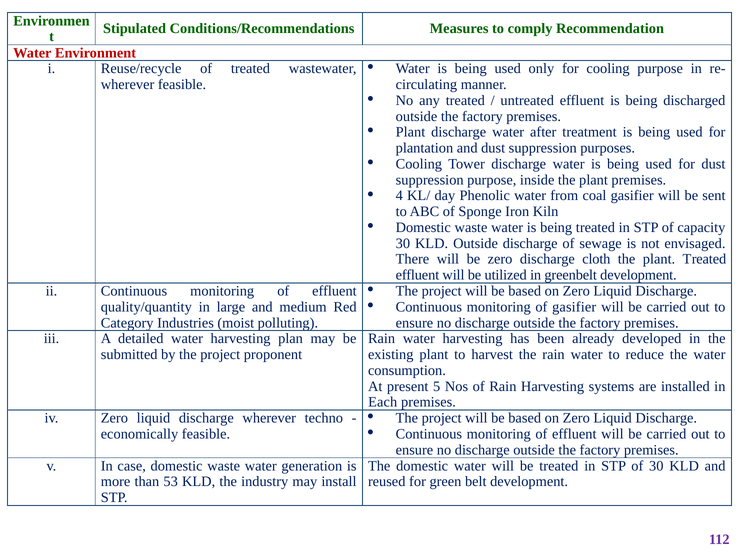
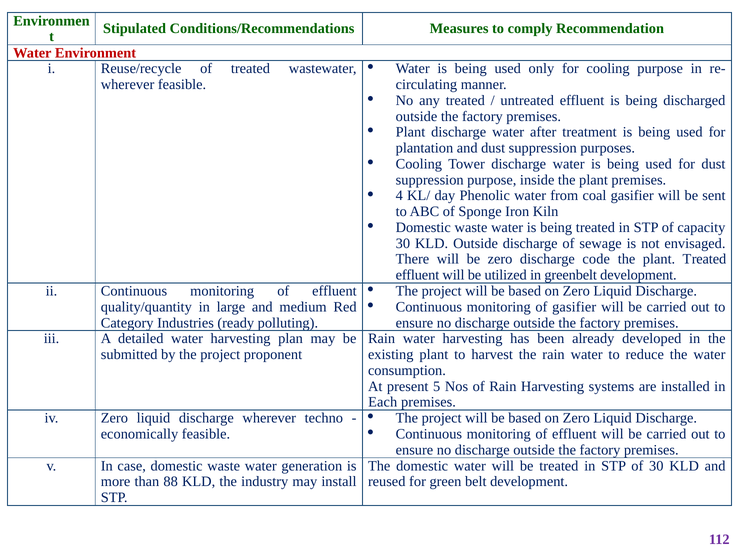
cloth: cloth -> code
moist: moist -> ready
53: 53 -> 88
